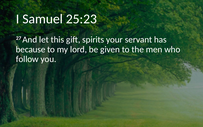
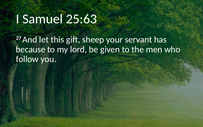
25:23: 25:23 -> 25:63
spirits: spirits -> sheep
